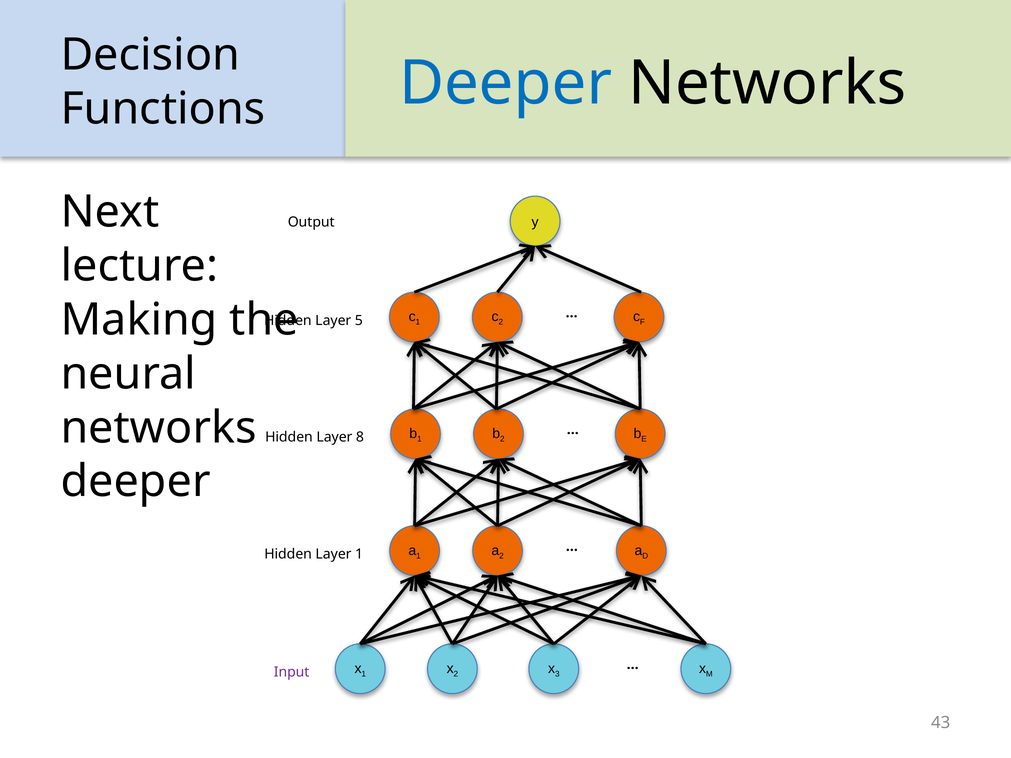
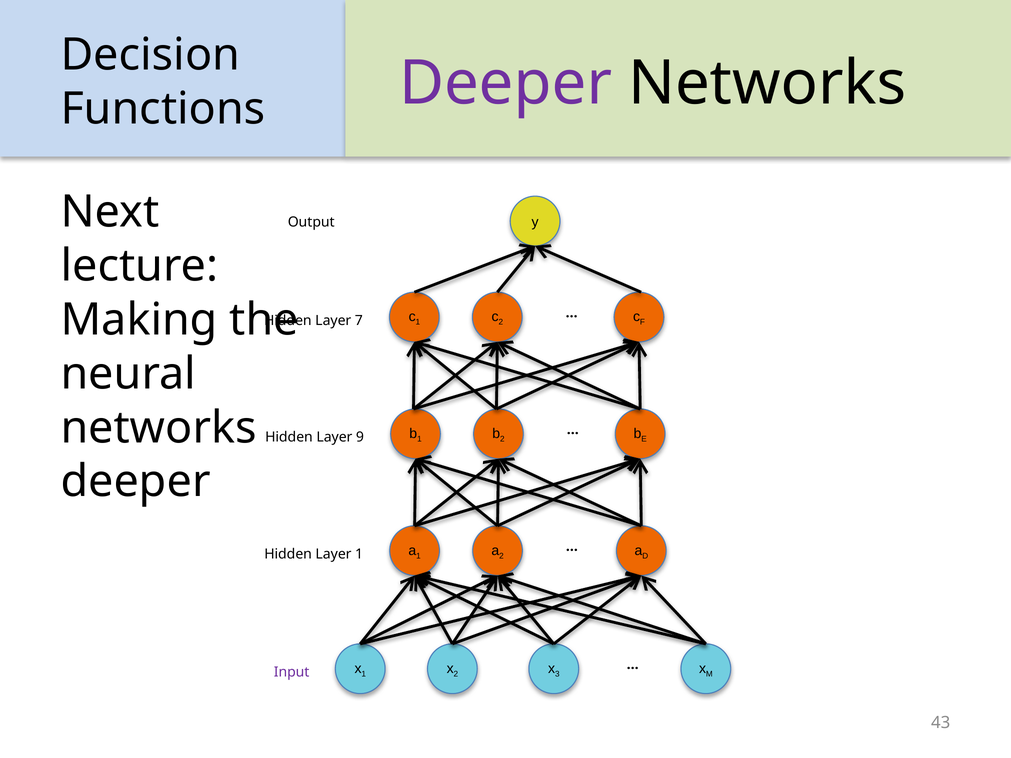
Deeper at (506, 83) colour: blue -> purple
5: 5 -> 7
8: 8 -> 9
